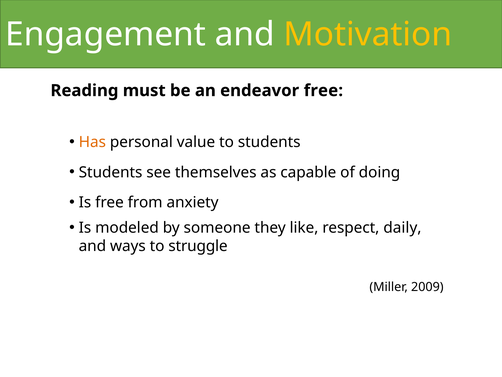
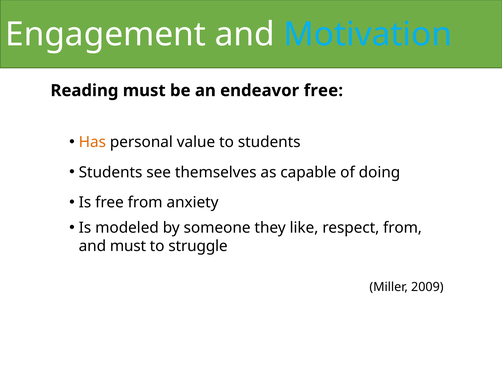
Motivation colour: yellow -> light blue
respect daily: daily -> from
and ways: ways -> must
